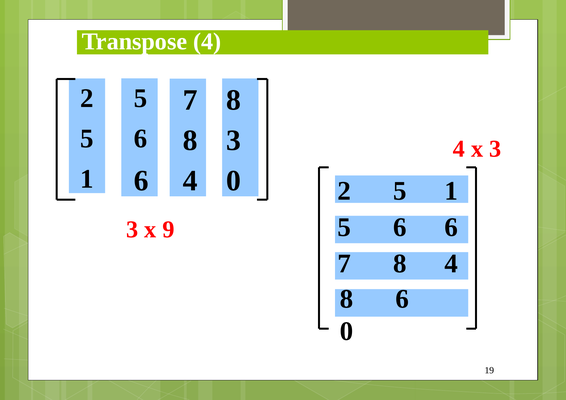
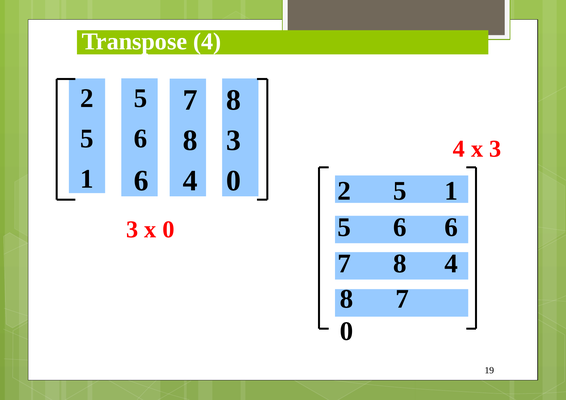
x 9: 9 -> 0
8 6: 6 -> 7
